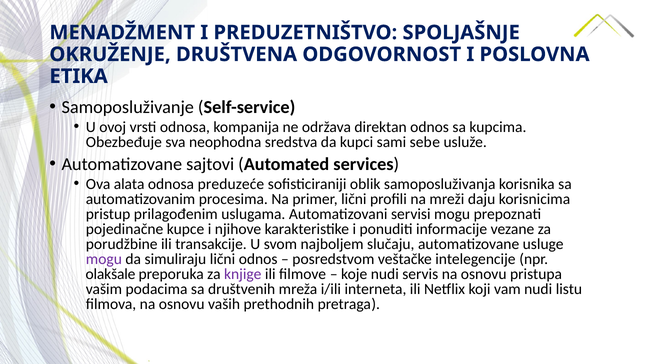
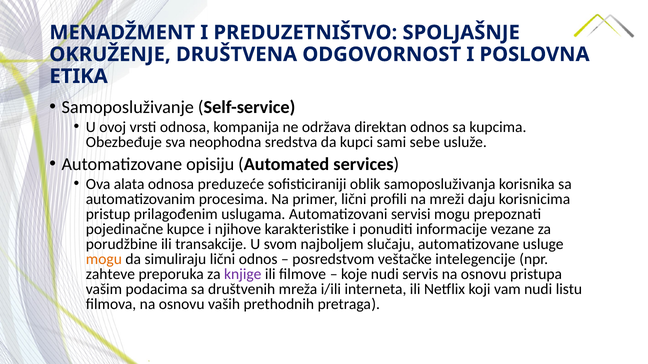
sajtovi: sajtovi -> opisiju
mogu at (104, 260) colour: purple -> orange
olakšale: olakšale -> zahteve
